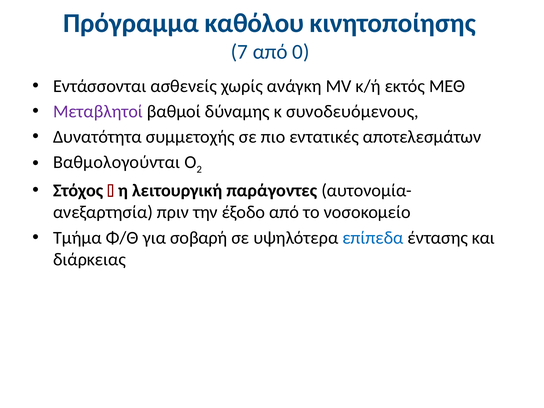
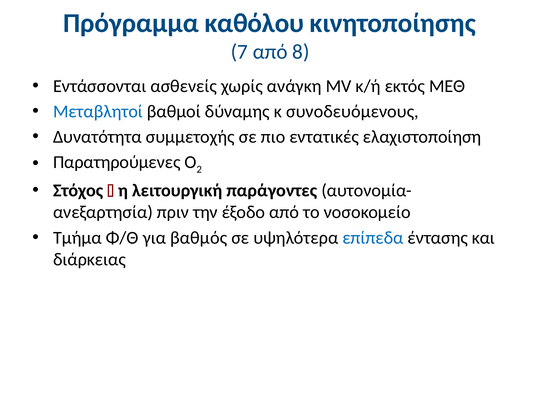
0: 0 -> 8
Μεταβλητοί colour: purple -> blue
αποτελεσμάτων: αποτελεσμάτων -> ελαχιστοποίηση
Βαθμολογούνται: Βαθμολογούνται -> Παρατηρούμενες
σοβαρή: σοβαρή -> βαθμός
